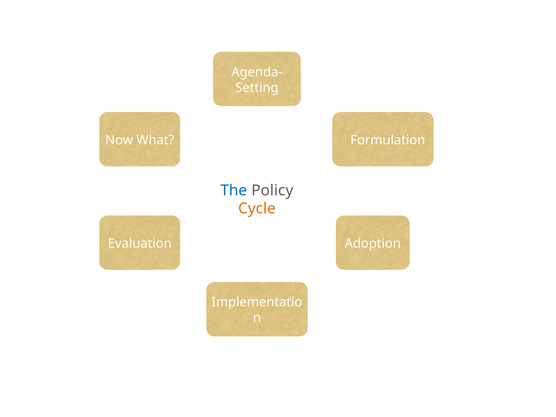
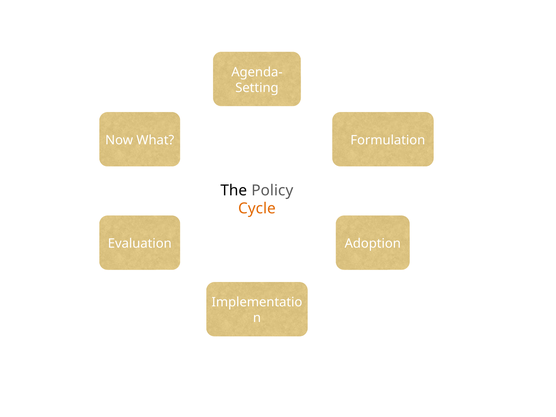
The colour: blue -> black
